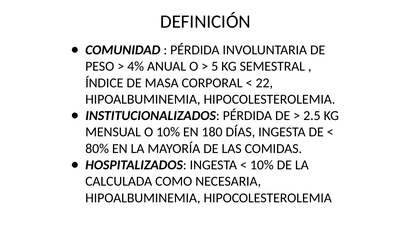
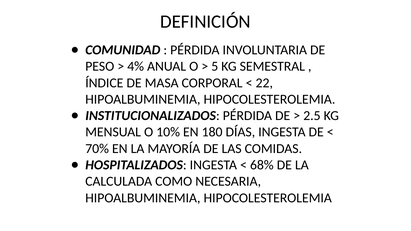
80%: 80% -> 70%
10% at (262, 165): 10% -> 68%
